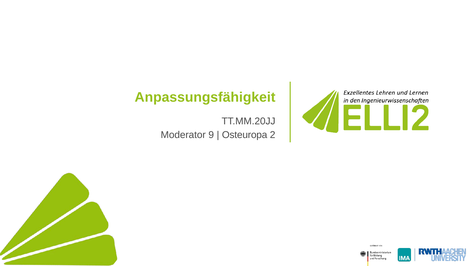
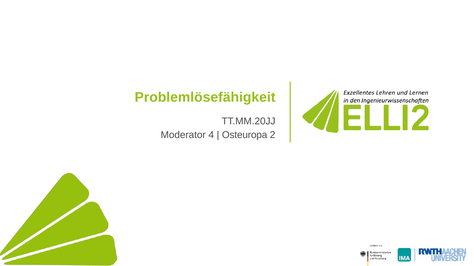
Anpassungsfähigkeit: Anpassungsfähigkeit -> Problemlösefähigkeit
9: 9 -> 4
